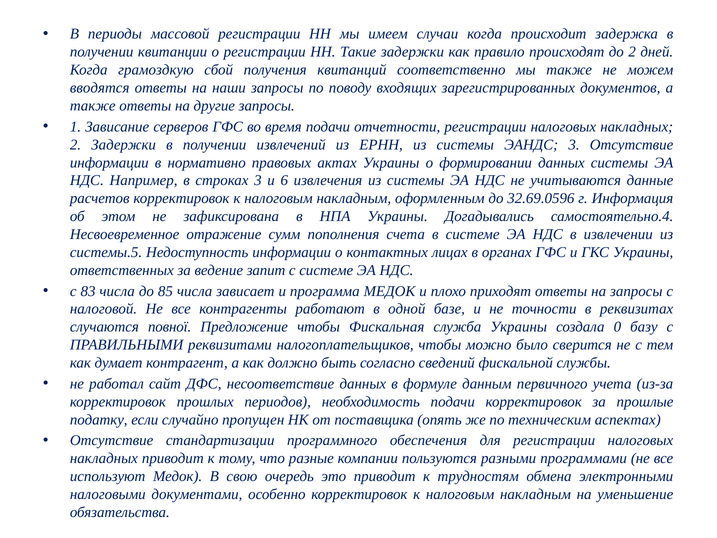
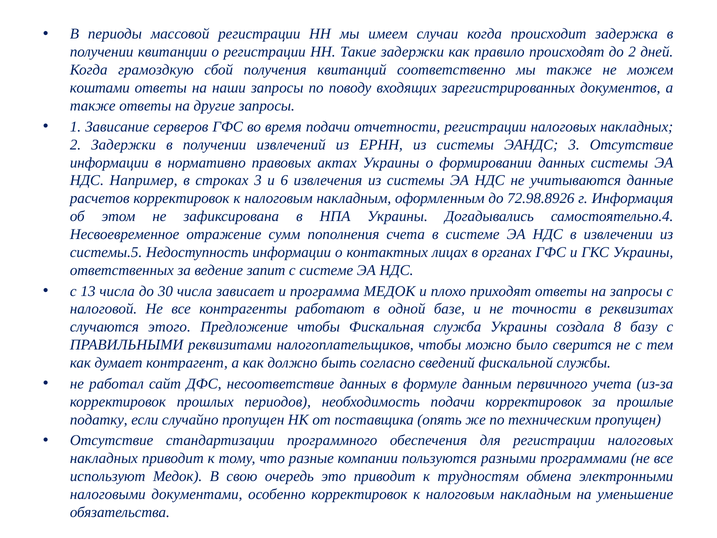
вводятся: вводятся -> коштами
32.69.0596: 32.69.0596 -> 72.98.8926
83: 83 -> 13
85: 85 -> 30
повної: повної -> этого
0: 0 -> 8
техническим аспектах: аспектах -> пропущен
